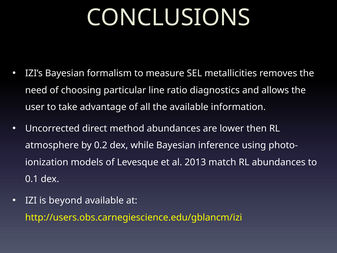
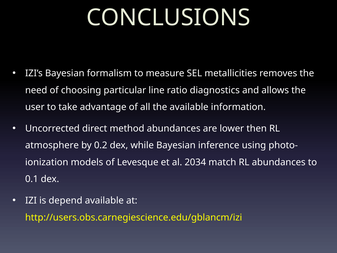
2013: 2013 -> 2034
beyond: beyond -> depend
